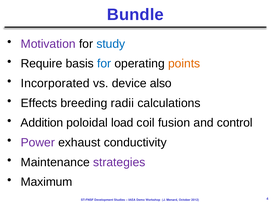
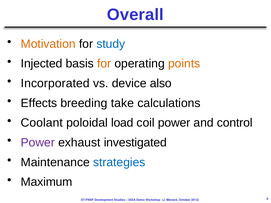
Bundle: Bundle -> Overall
Motivation colour: purple -> orange
Require: Require -> Injected
for at (104, 64) colour: blue -> orange
radii: radii -> take
Addition: Addition -> Coolant
coil fusion: fusion -> power
conductivity: conductivity -> investigated
strategies colour: purple -> blue
